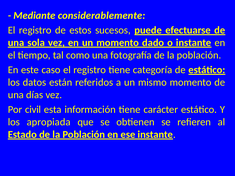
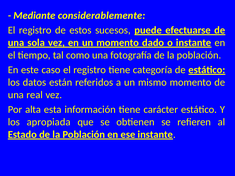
días: días -> real
civil: civil -> alta
